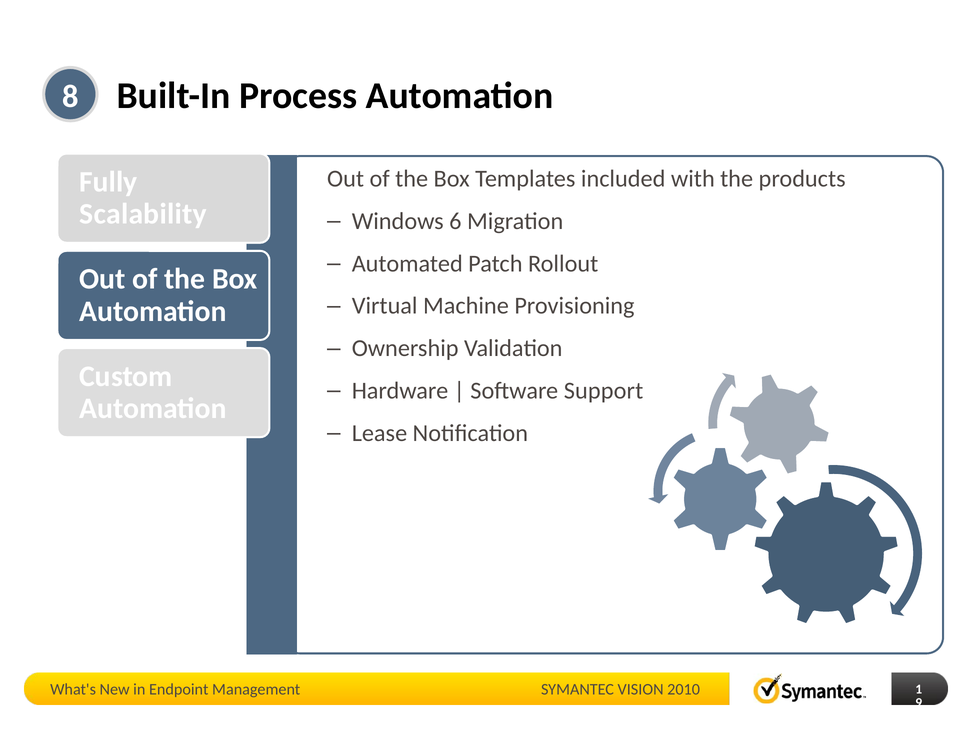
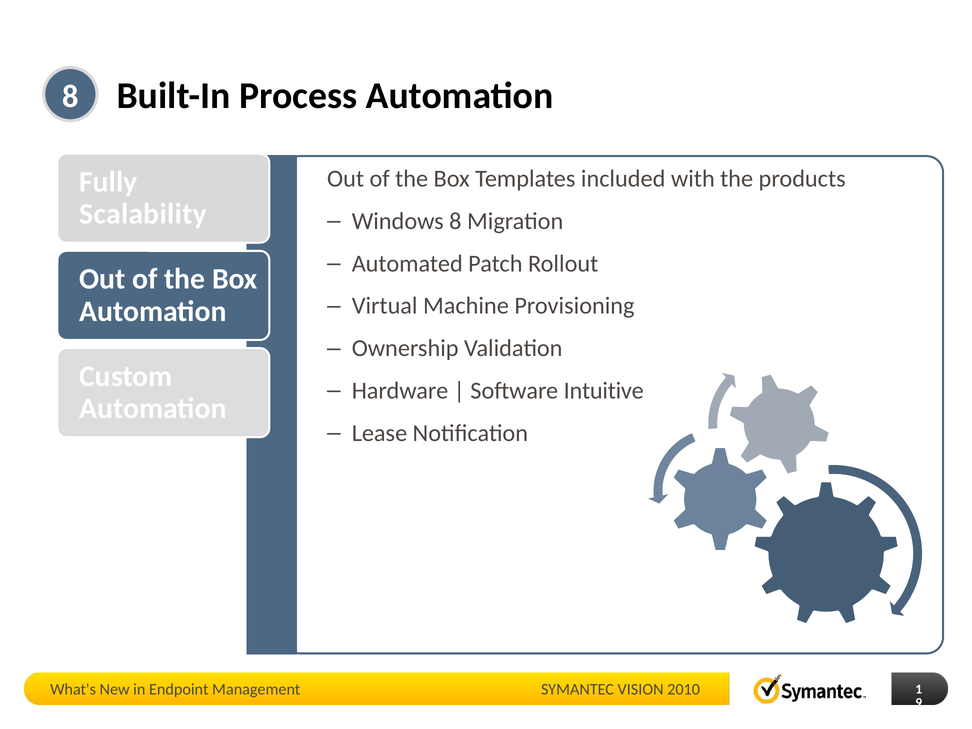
Windows 6: 6 -> 8
Support: Support -> Intuitive
